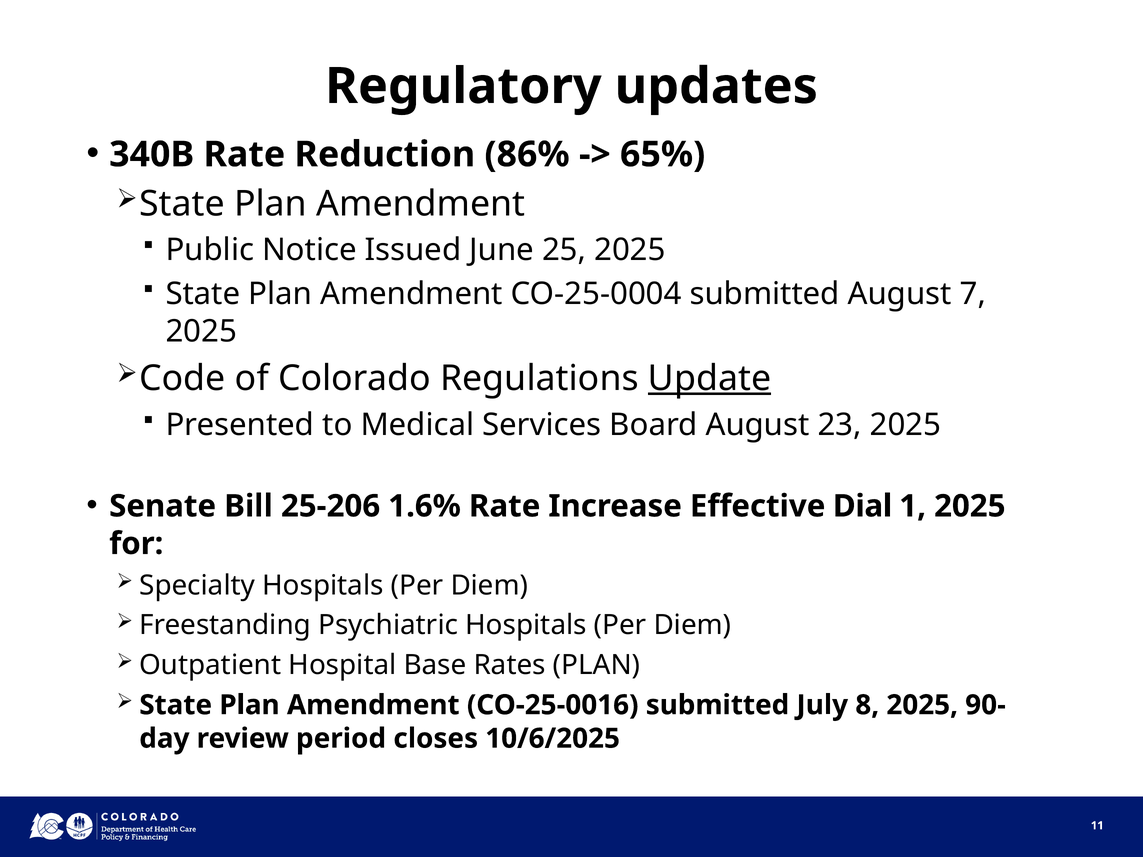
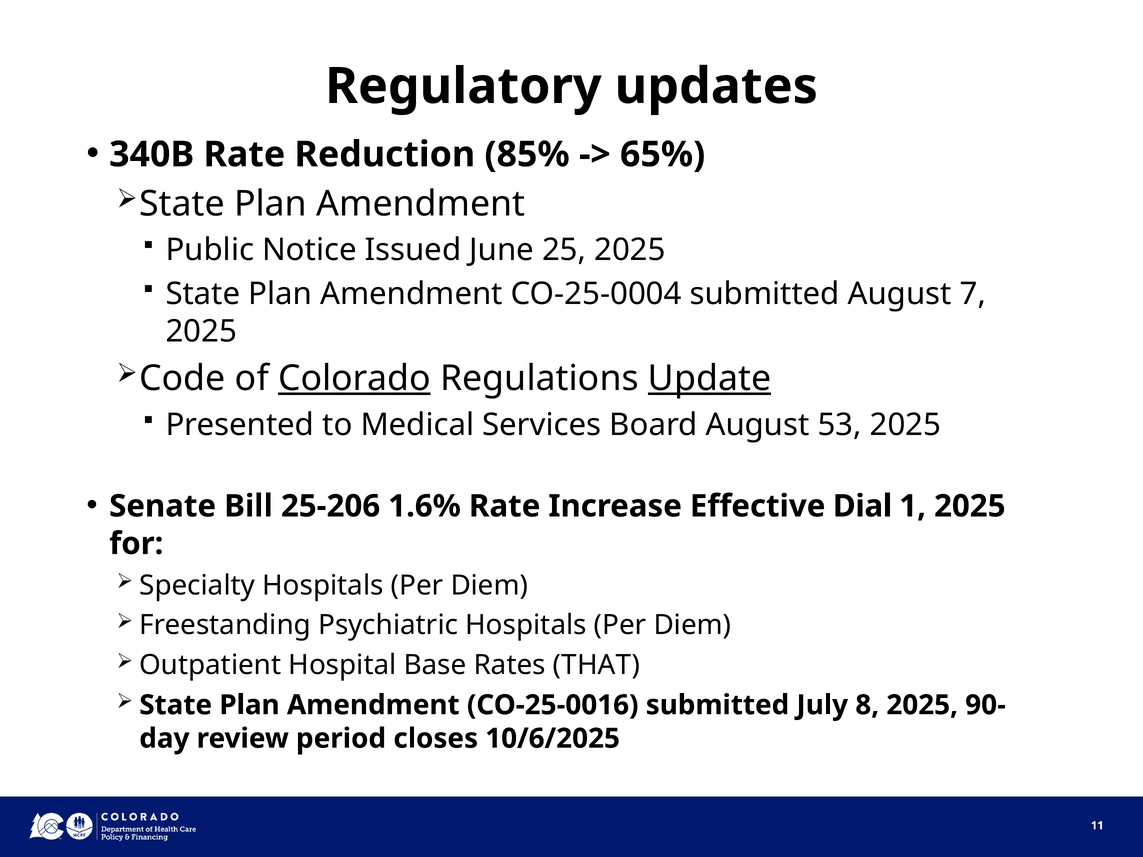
86%: 86% -> 85%
Colorado underline: none -> present
23: 23 -> 53
Rates PLAN: PLAN -> THAT
